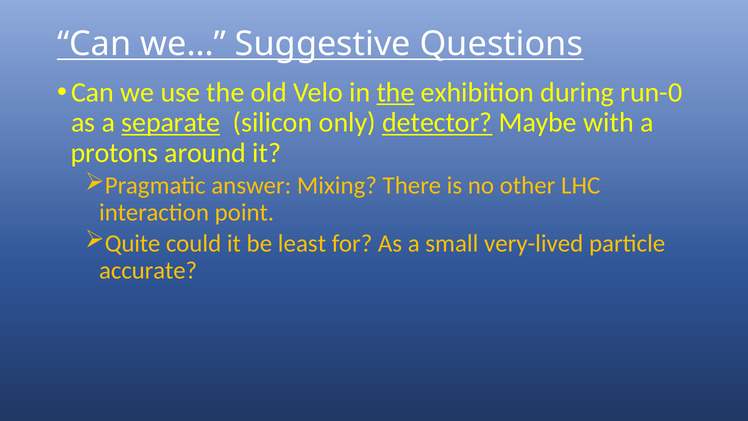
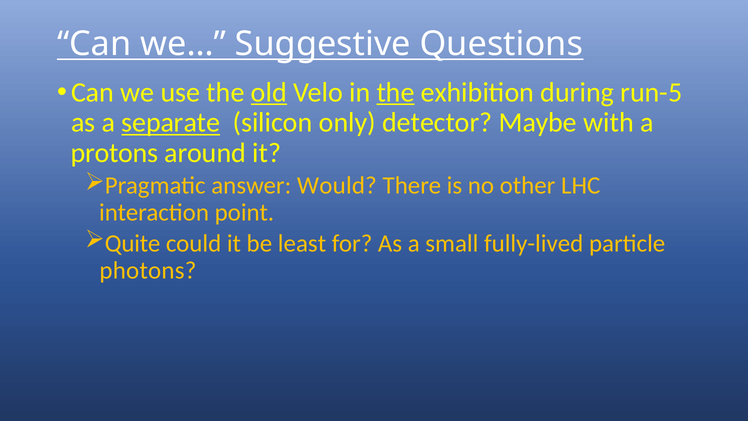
old underline: none -> present
run-0: run-0 -> run-5
detector underline: present -> none
Mixing: Mixing -> Would
very-lived: very-lived -> fully-lived
accurate: accurate -> photons
